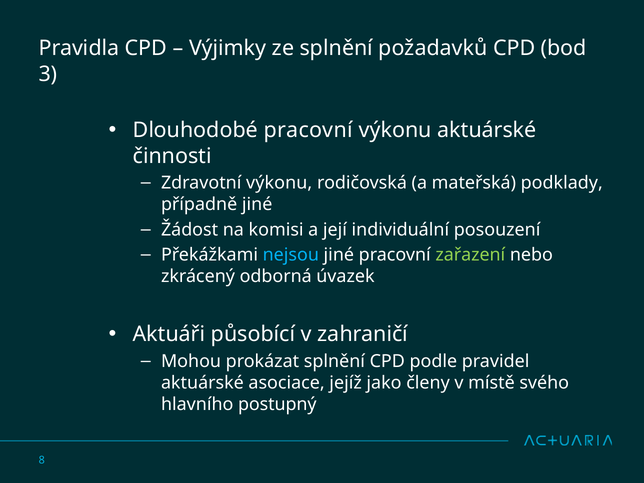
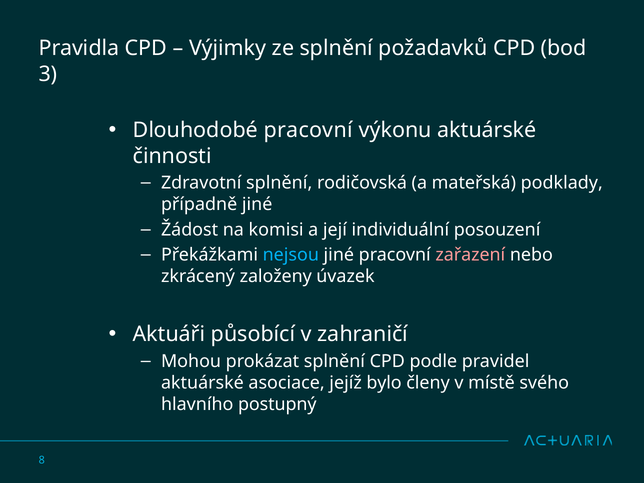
Zdravotní výkonu: výkonu -> splnění
zařazení colour: light green -> pink
odborná: odborná -> založeny
jako: jako -> bylo
